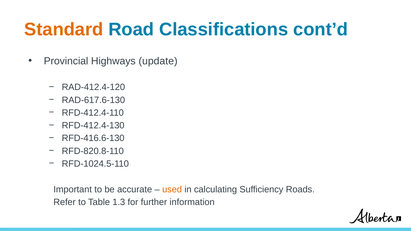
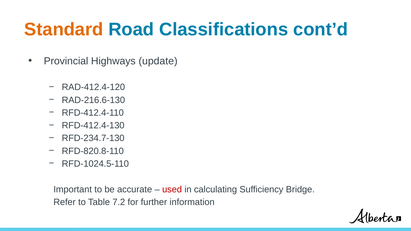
RAD-617.6-130: RAD-617.6-130 -> RAD-216.6-130
RFD-416.6-130: RFD-416.6-130 -> RFD-234.7-130
used colour: orange -> red
Roads: Roads -> Bridge
1.3: 1.3 -> 7.2
